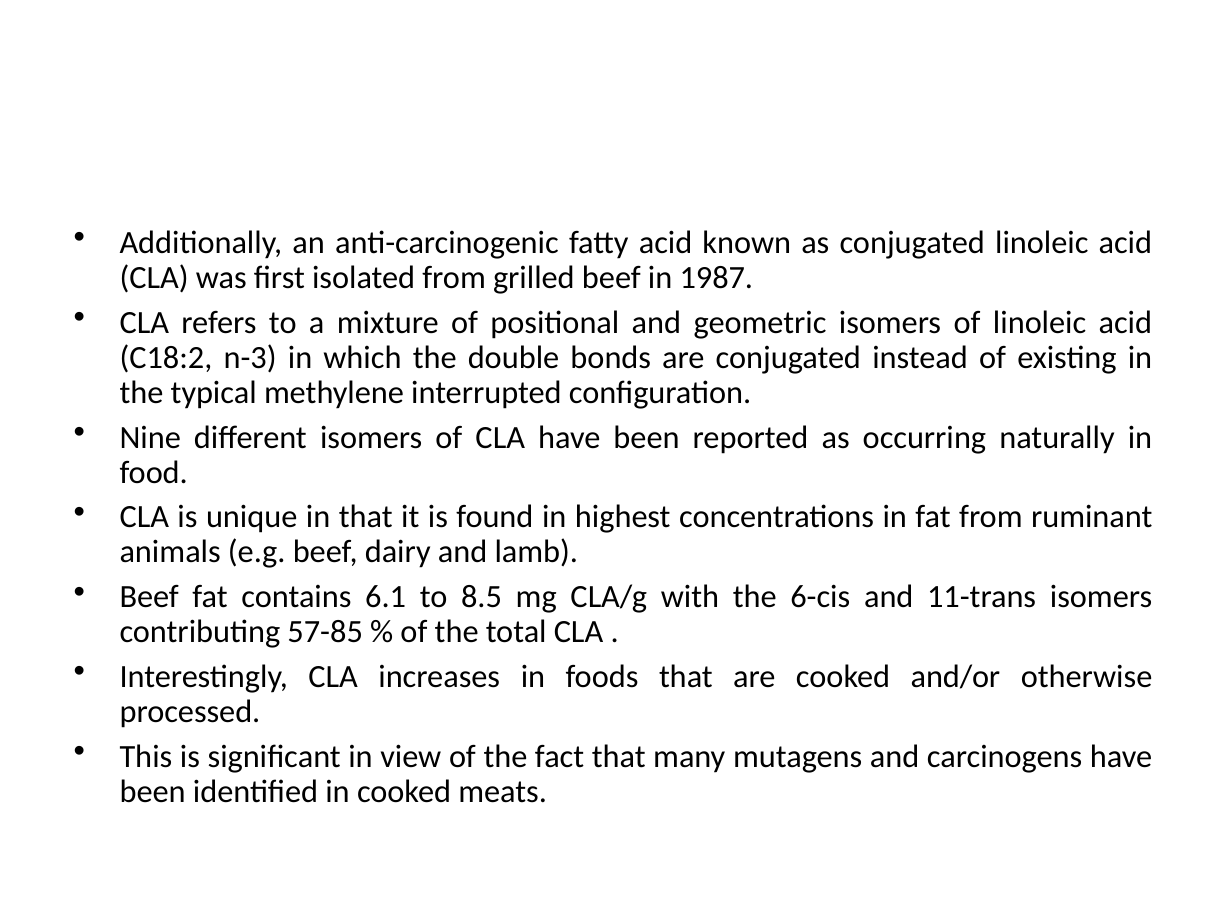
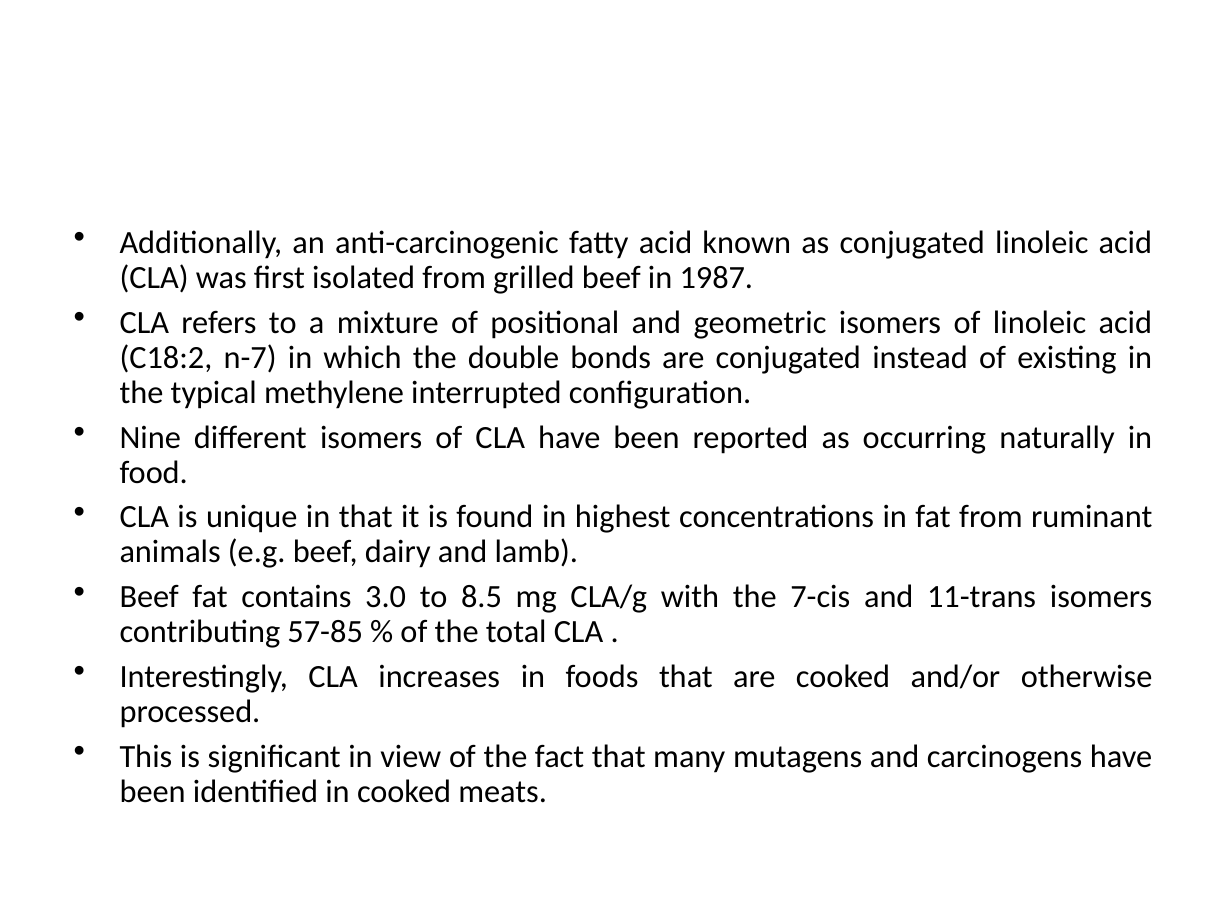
n-3: n-3 -> n-7
6.1: 6.1 -> 3.0
6-cis: 6-cis -> 7-cis
